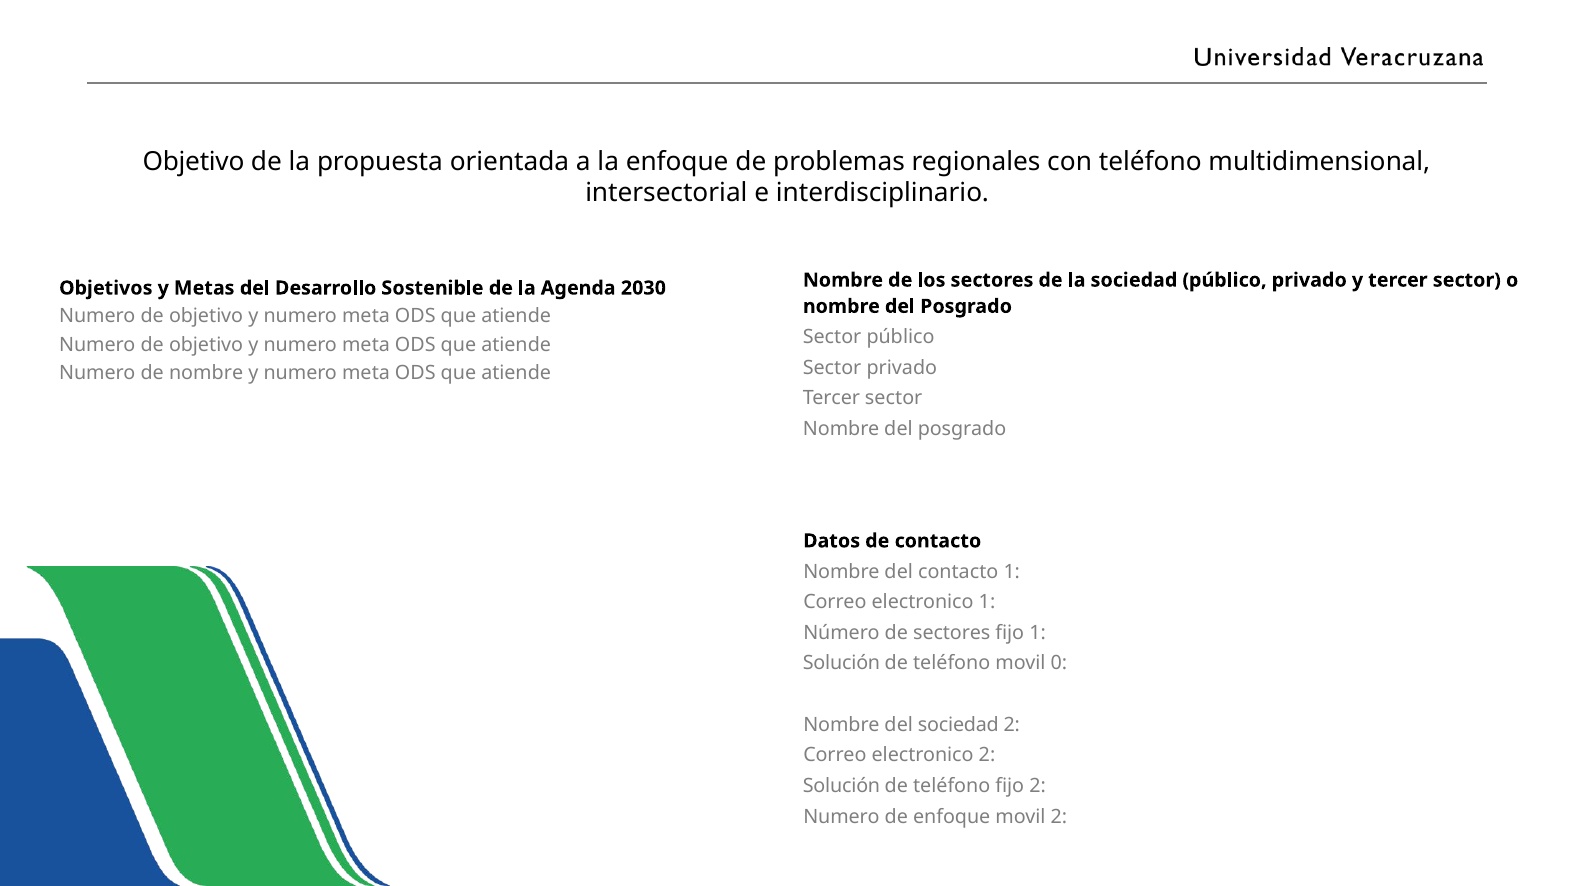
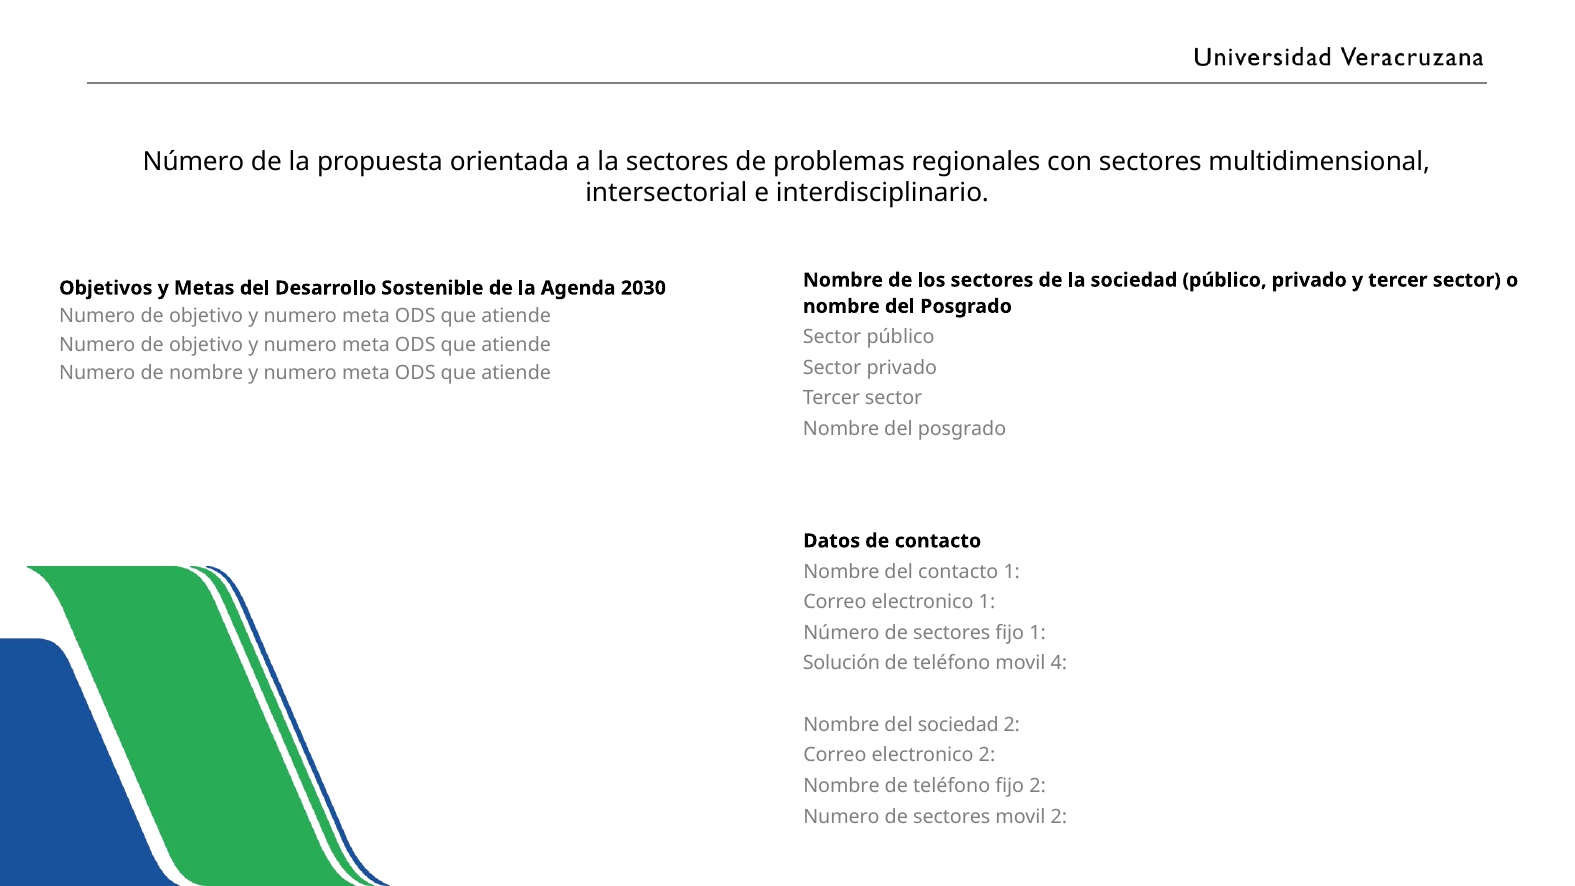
Objetivo at (194, 162): Objetivo -> Número
la enfoque: enfoque -> sectores
con teléfono: teléfono -> sectores
0: 0 -> 4
Solución at (842, 786): Solución -> Nombre
enfoque at (952, 817): enfoque -> sectores
